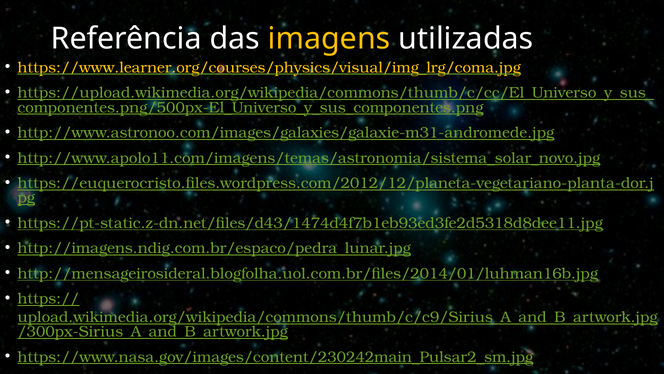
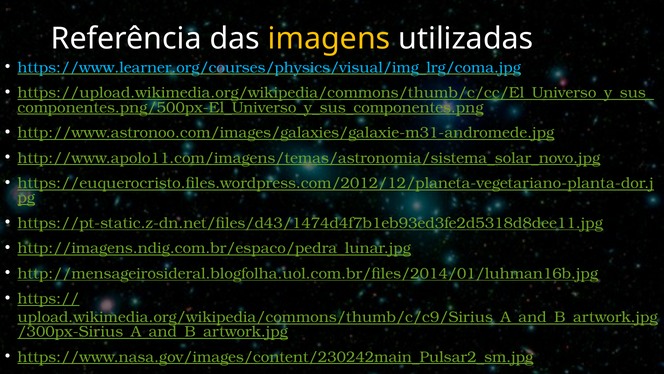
https://www.learner.org/courses/physics/visual/img_lrg/coma.jpg colour: yellow -> light blue
